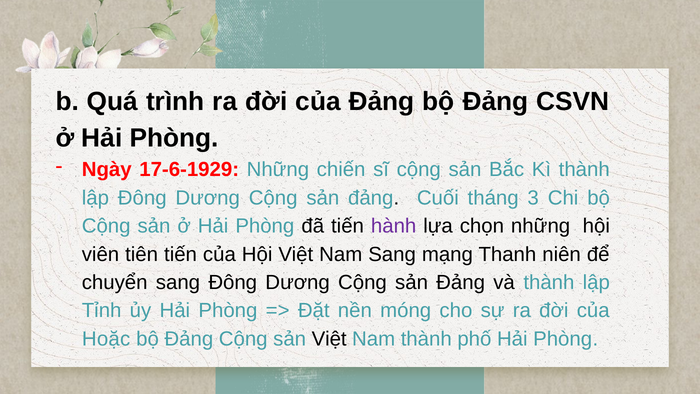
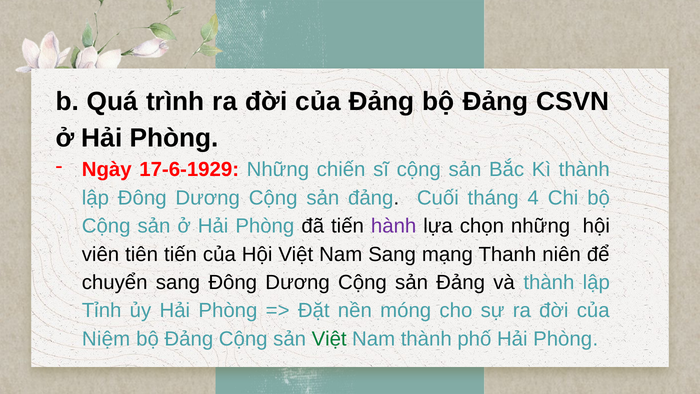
3: 3 -> 4
Hoặc: Hoặc -> Niệm
Việt at (329, 339) colour: black -> green
